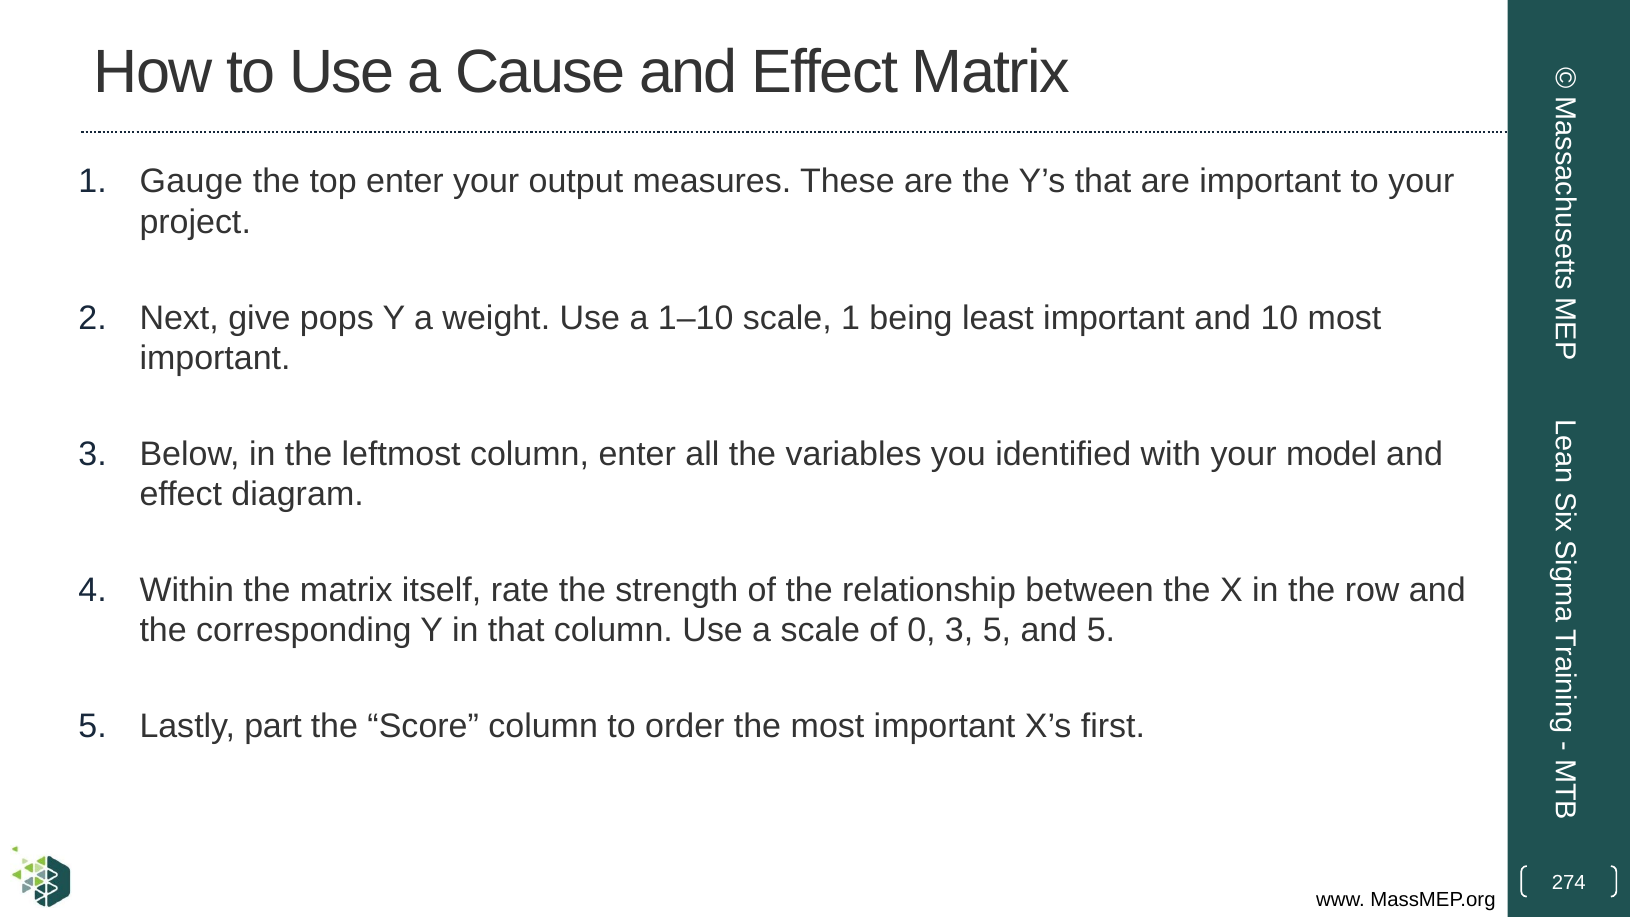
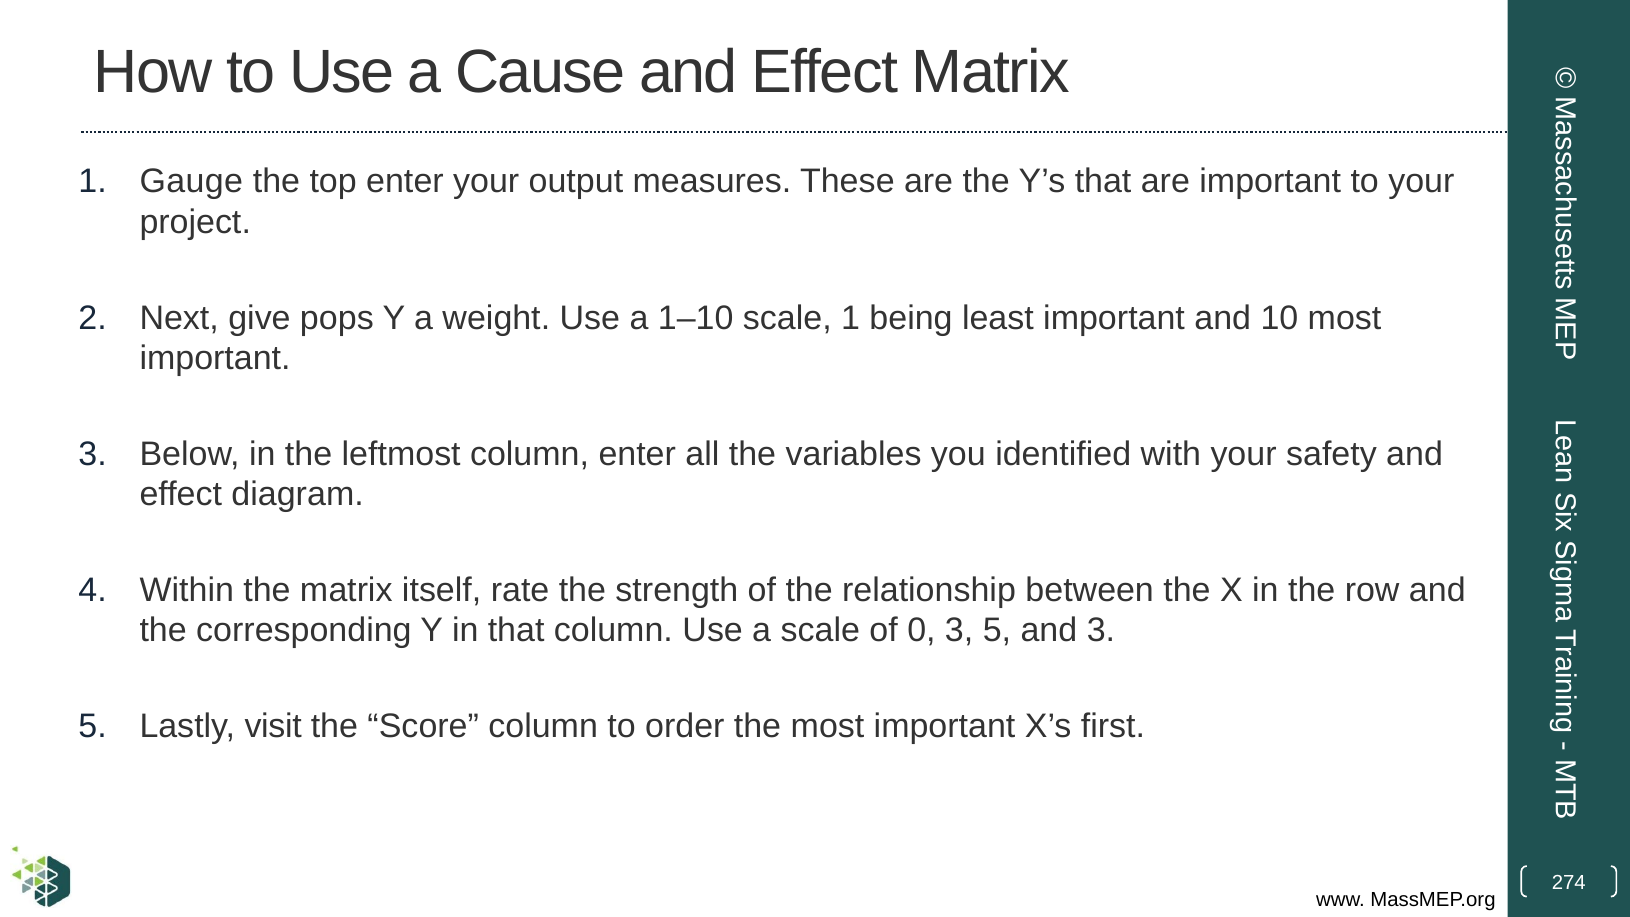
model: model -> safety
and 5: 5 -> 3
part: part -> visit
